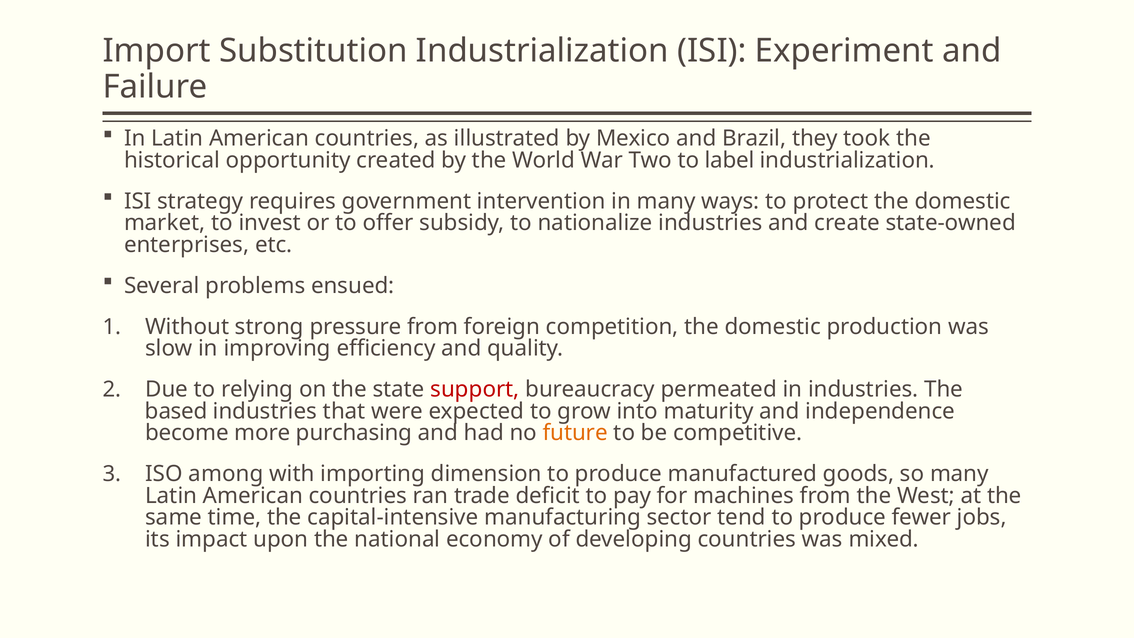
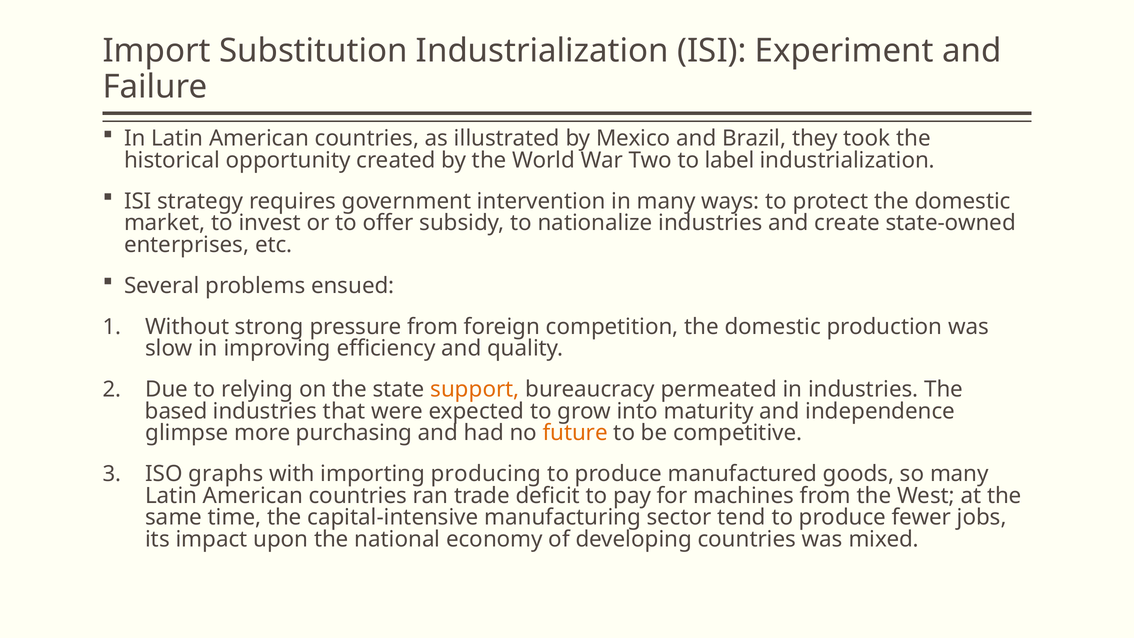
support colour: red -> orange
become: become -> glimpse
among: among -> graphs
dimension: dimension -> producing
